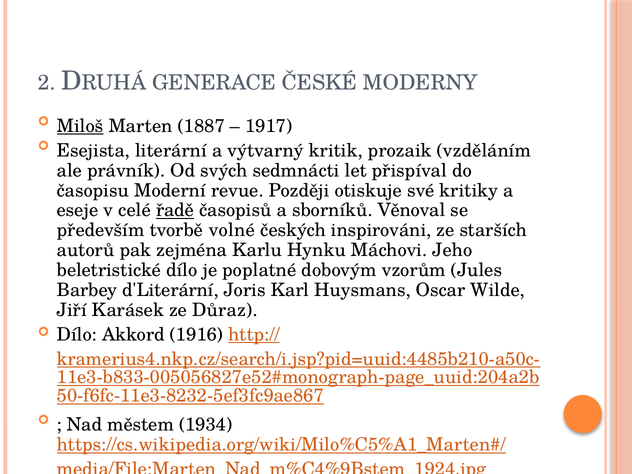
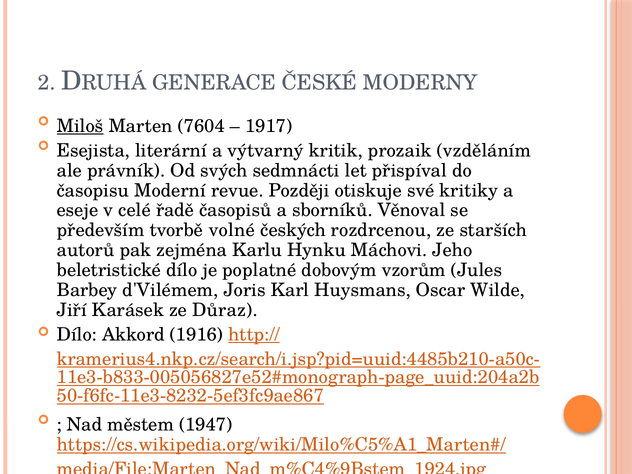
1887: 1887 -> 7604
řadě underline: present -> none
inspirováni: inspirováni -> rozdrcenou
d'Literární: d'Literární -> d'Vilémem
1934: 1934 -> 1947
